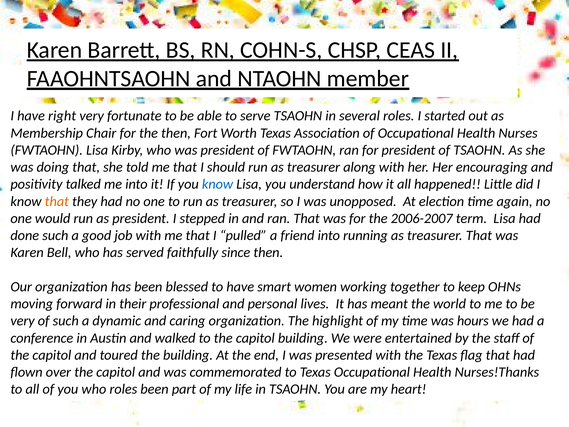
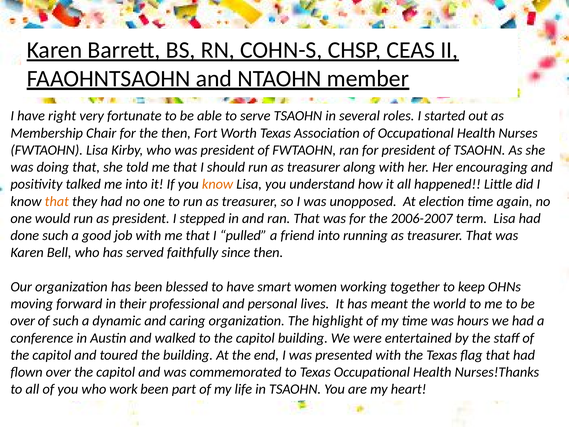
know at (218, 184) colour: blue -> orange
very at (23, 321): very -> over
who roles: roles -> work
